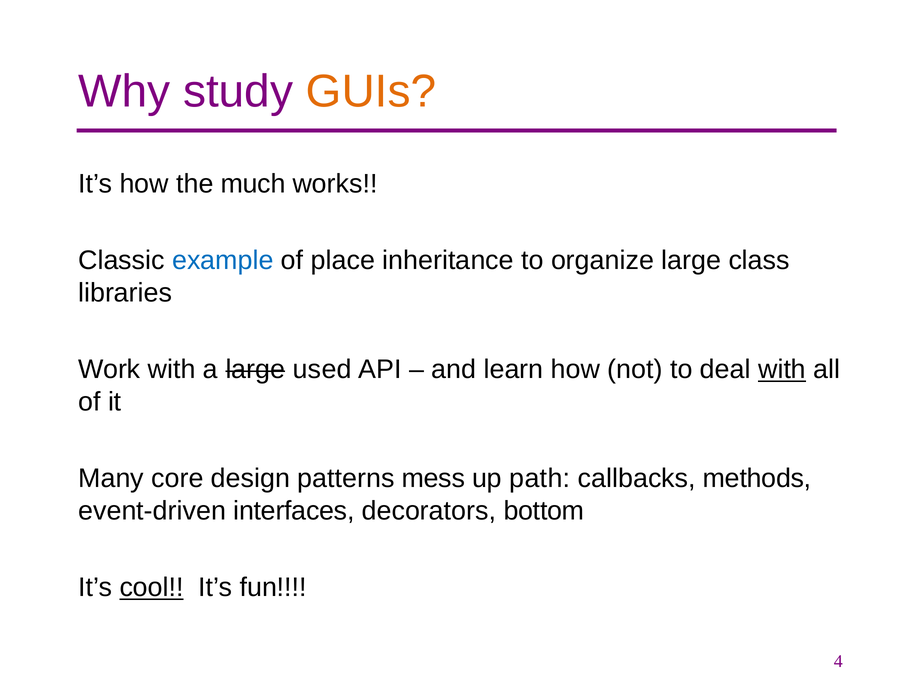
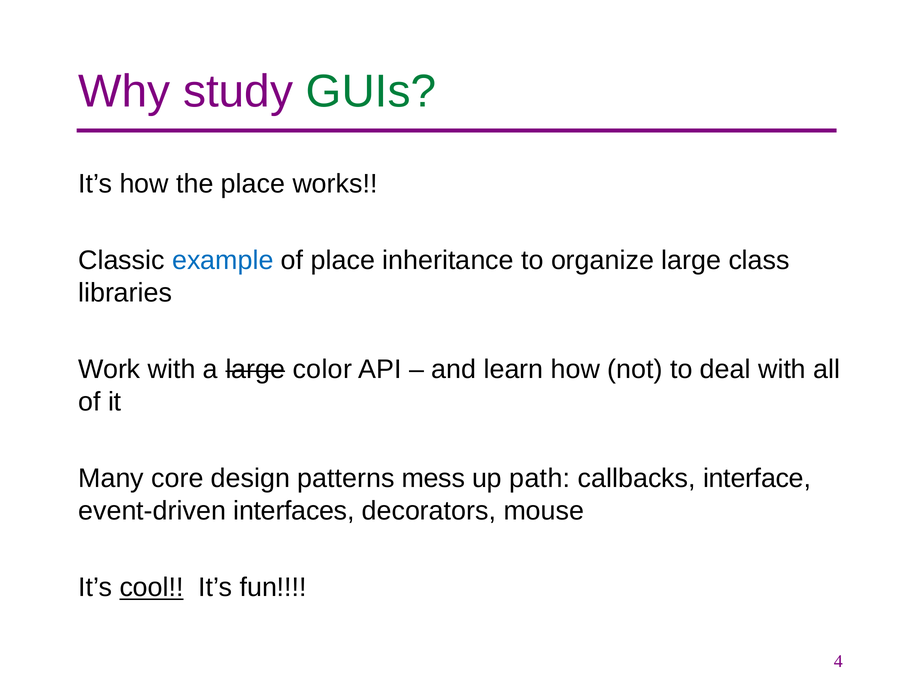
GUIs colour: orange -> green
the much: much -> place
used: used -> color
with at (782, 369) underline: present -> none
methods: methods -> interface
bottom: bottom -> mouse
